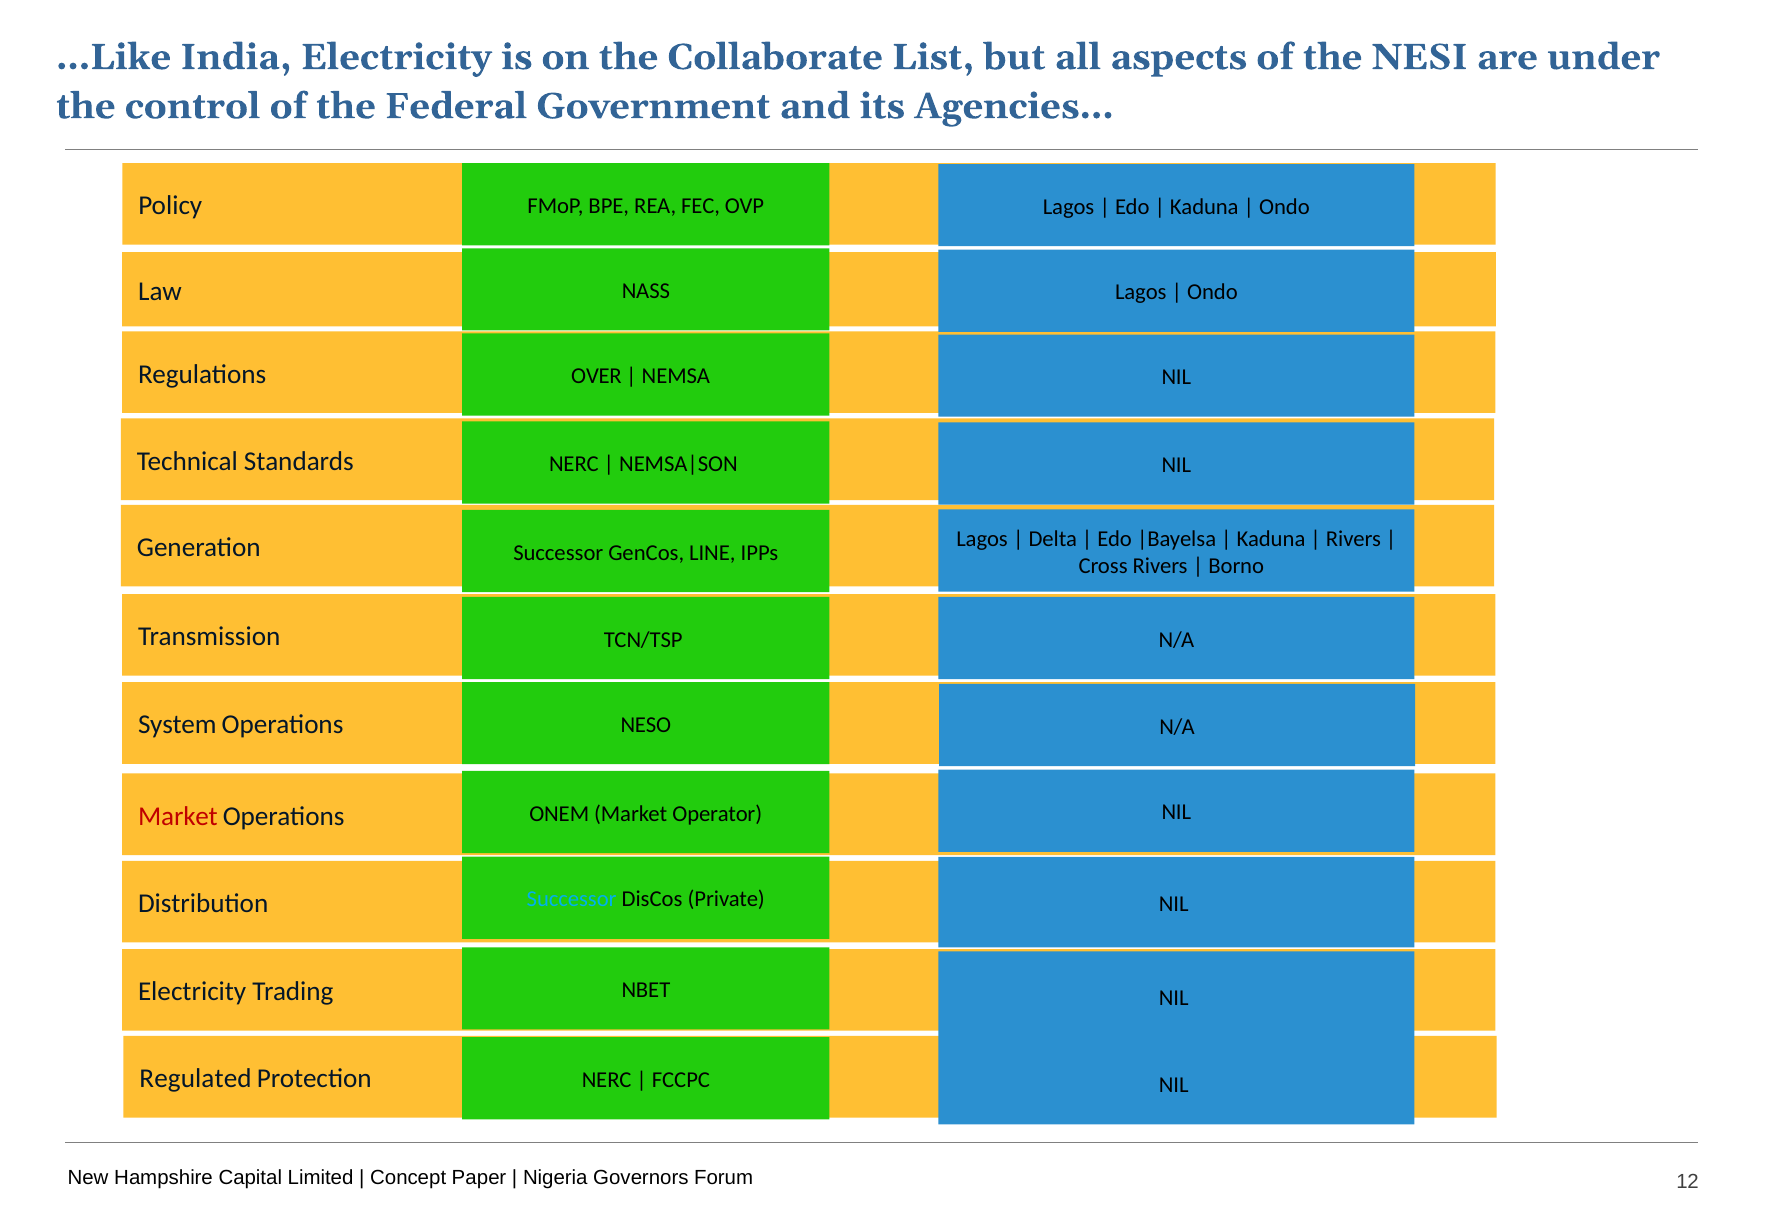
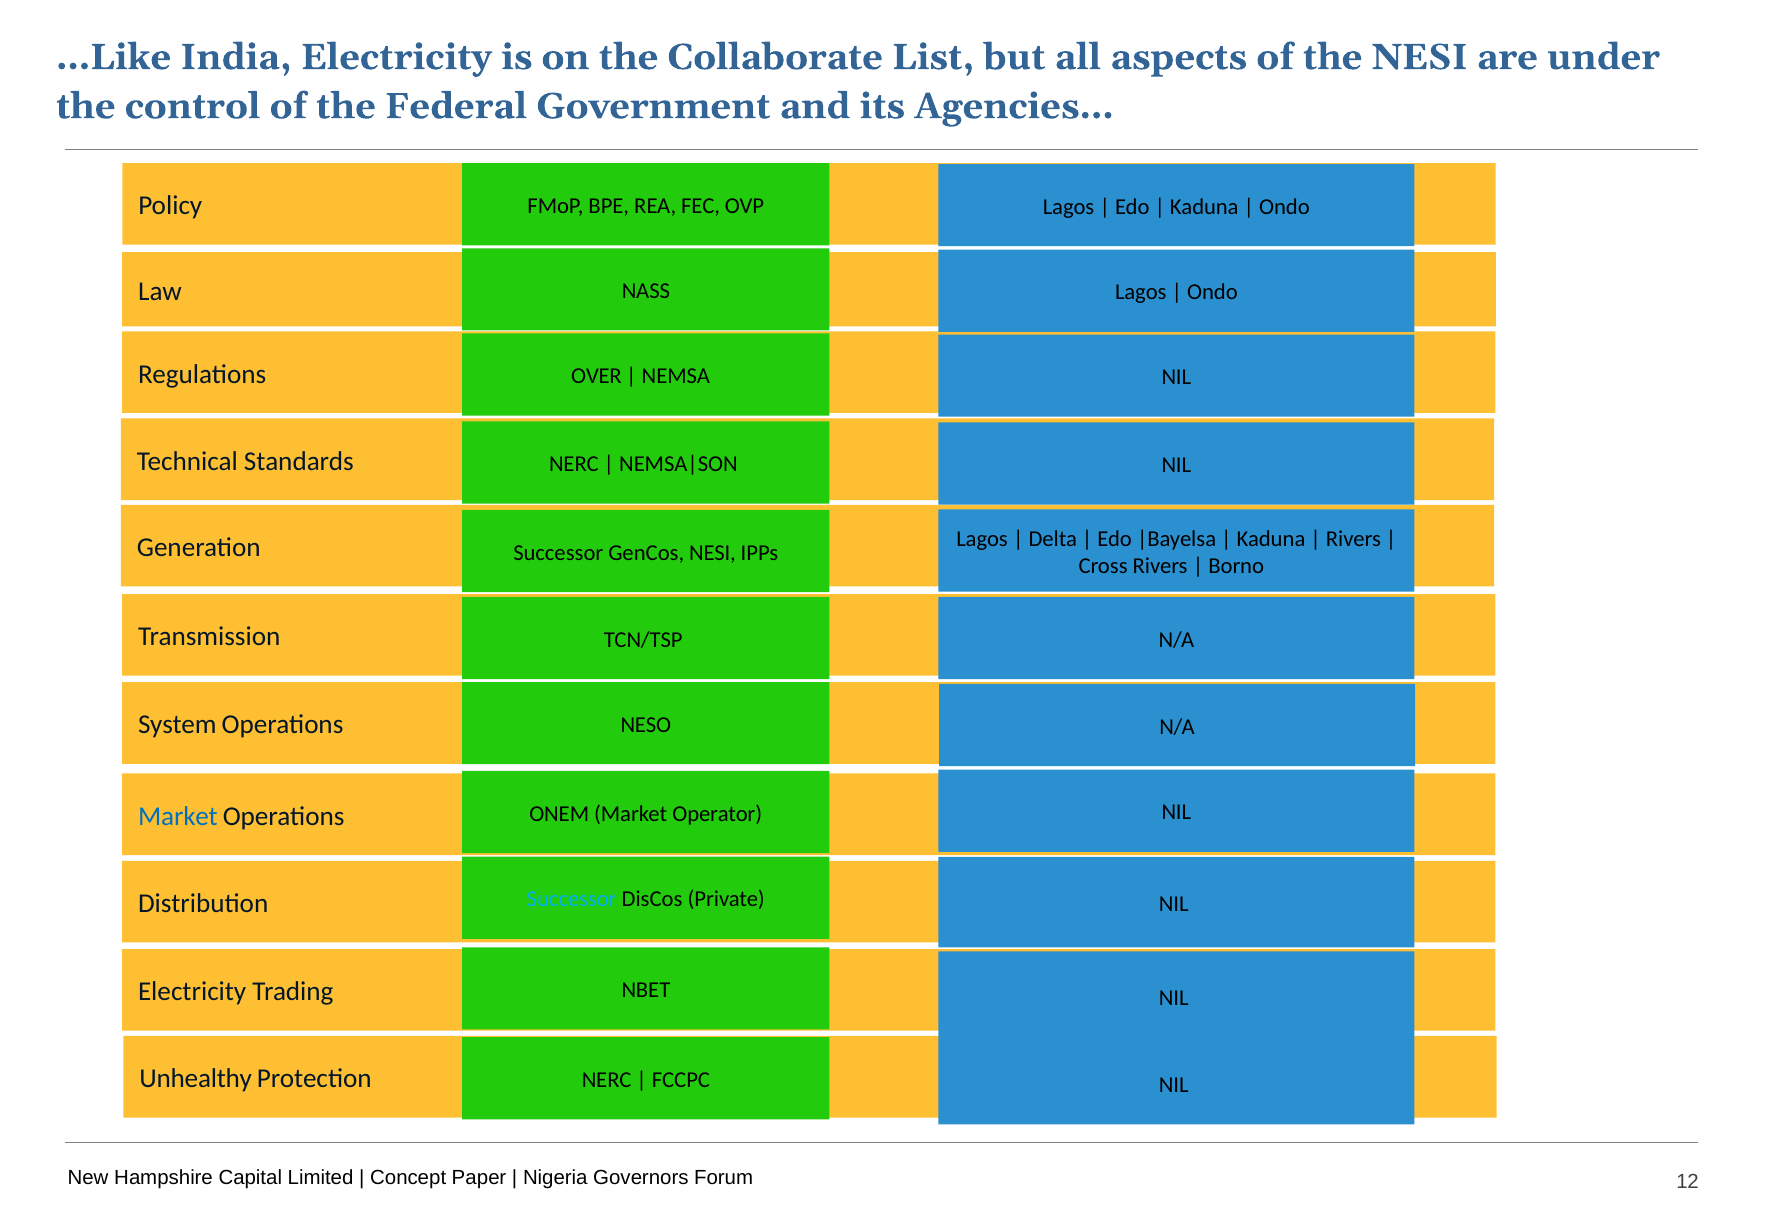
GenCos LINE: LINE -> NESI
Market at (178, 816) colour: red -> blue
Regulated: Regulated -> Unhealthy
